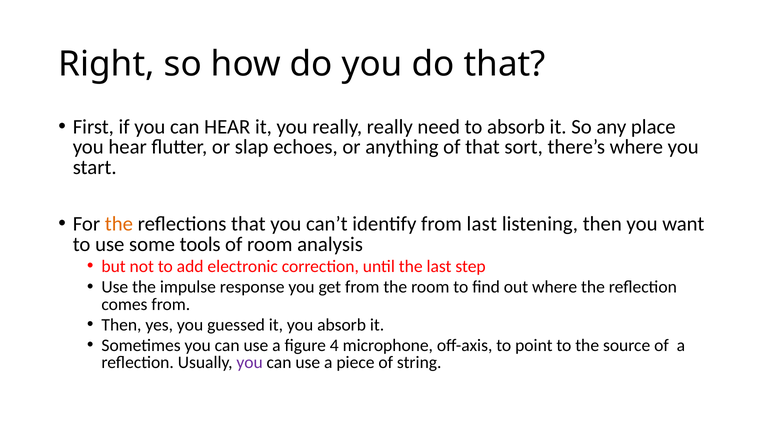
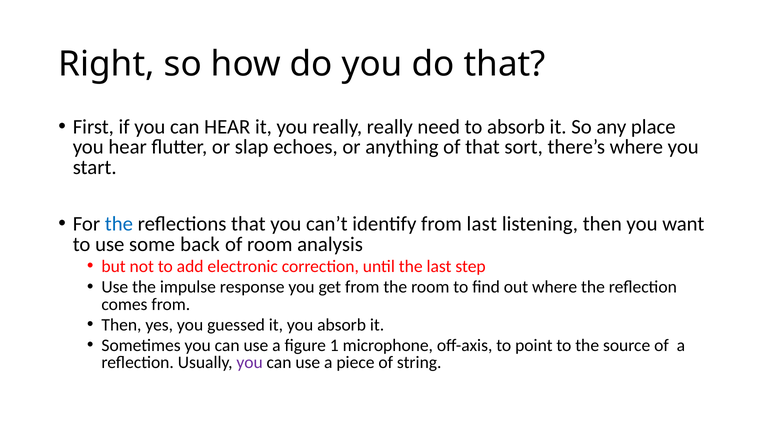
the at (119, 224) colour: orange -> blue
tools: tools -> back
4: 4 -> 1
